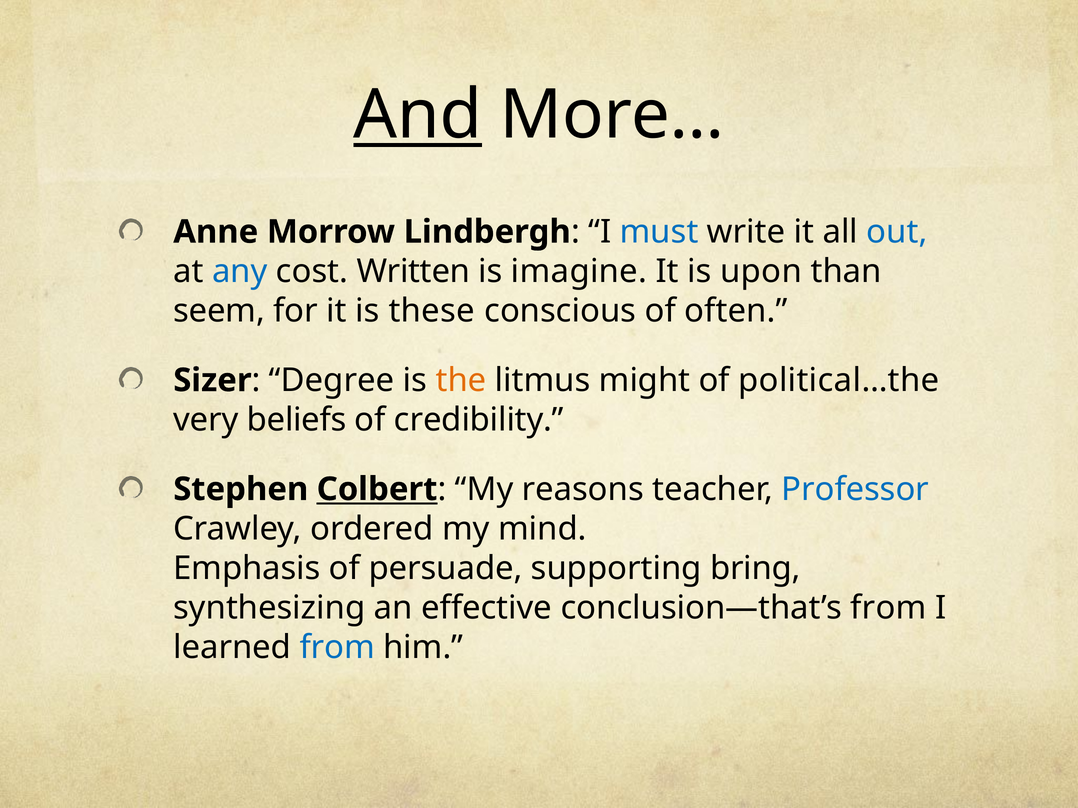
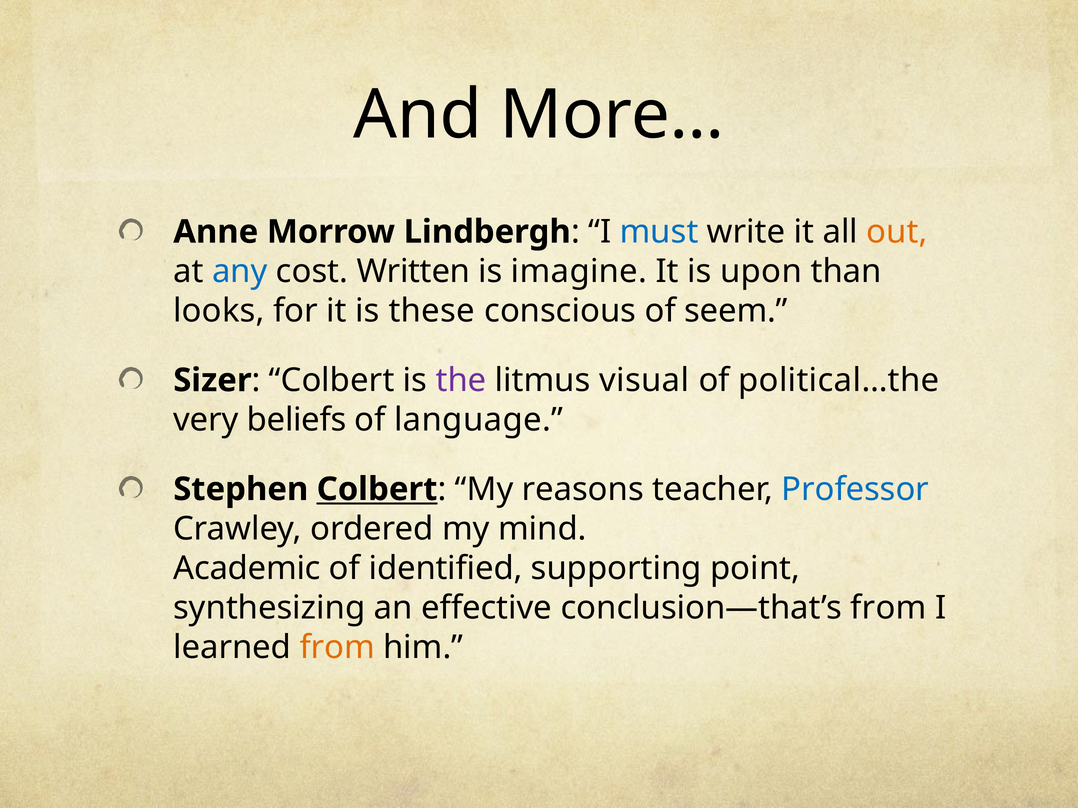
And underline: present -> none
out colour: blue -> orange
seem: seem -> looks
often: often -> seem
Degree at (332, 381): Degree -> Colbert
the colour: orange -> purple
might: might -> visual
credibility: credibility -> language
Emphasis: Emphasis -> Academic
persuade: persuade -> identified
bring: bring -> point
from at (337, 648) colour: blue -> orange
